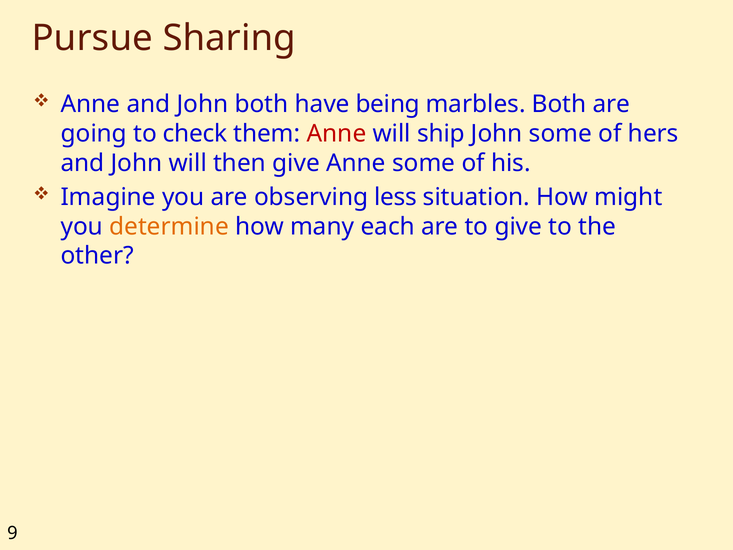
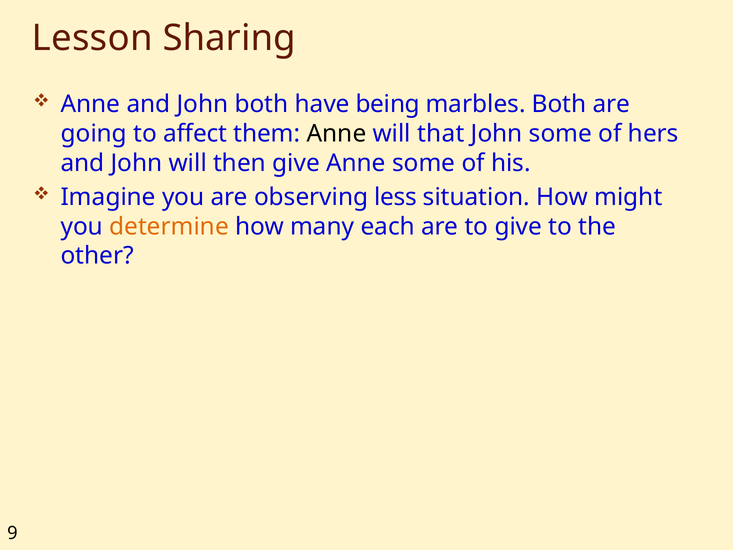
Pursue: Pursue -> Lesson
check: check -> affect
Anne at (337, 134) colour: red -> black
ship: ship -> that
